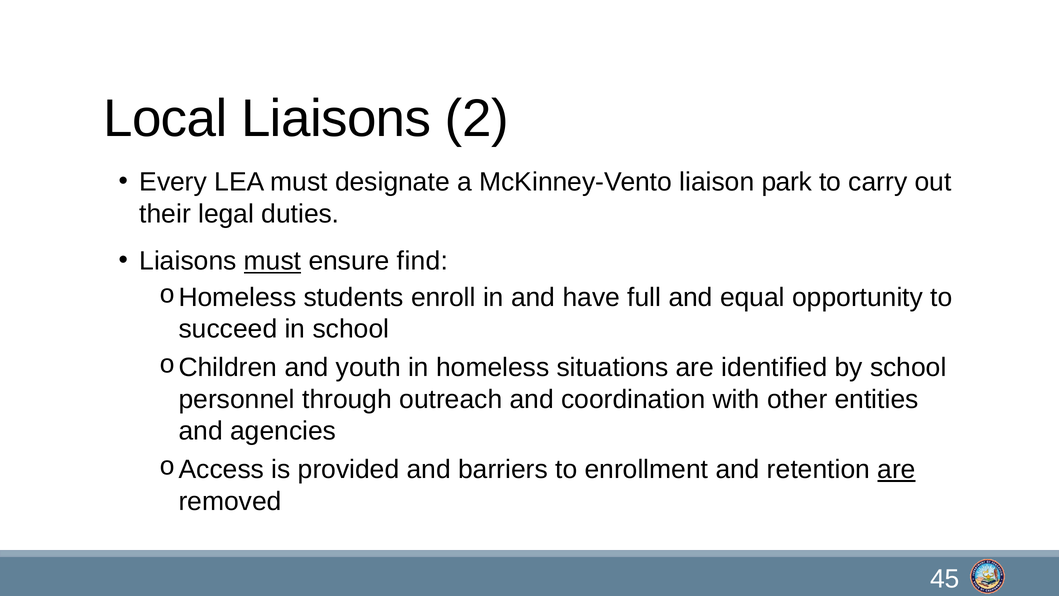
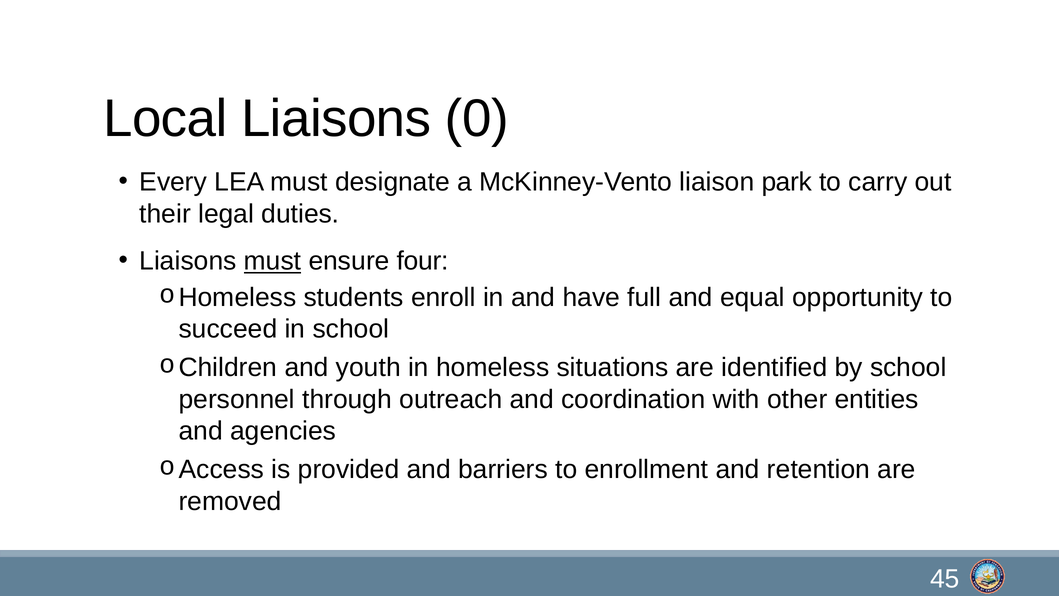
2: 2 -> 0
find: find -> four
are at (896, 469) underline: present -> none
